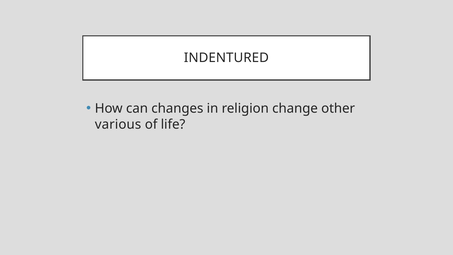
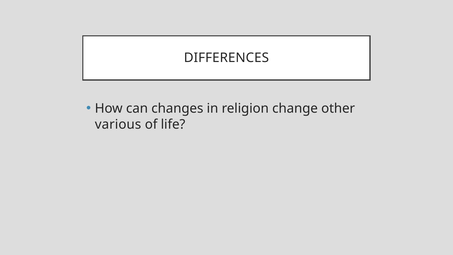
INDENTURED: INDENTURED -> DIFFERENCES
